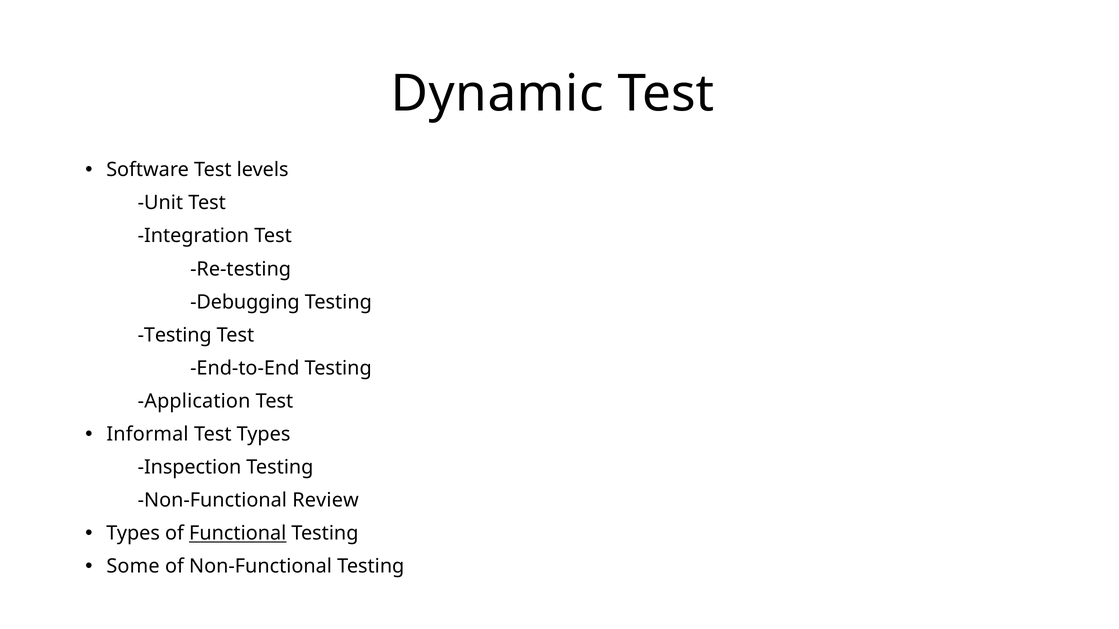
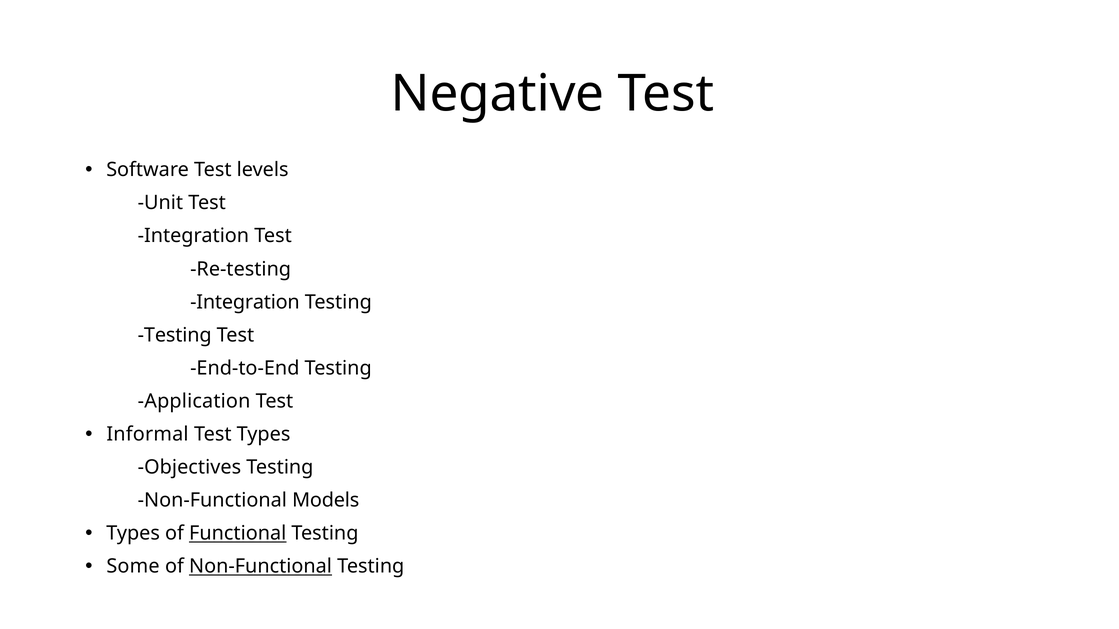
Dynamic: Dynamic -> Negative
Debugging at (245, 302): Debugging -> Integration
Inspection: Inspection -> Objectives
Review: Review -> Models
Non-Functional at (261, 567) underline: none -> present
